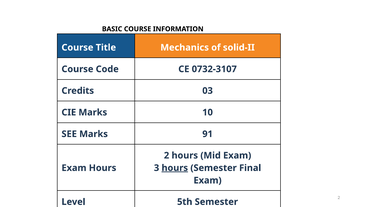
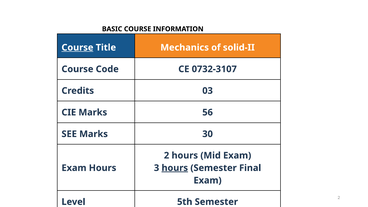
Course at (77, 48) underline: none -> present
10: 10 -> 56
91: 91 -> 30
